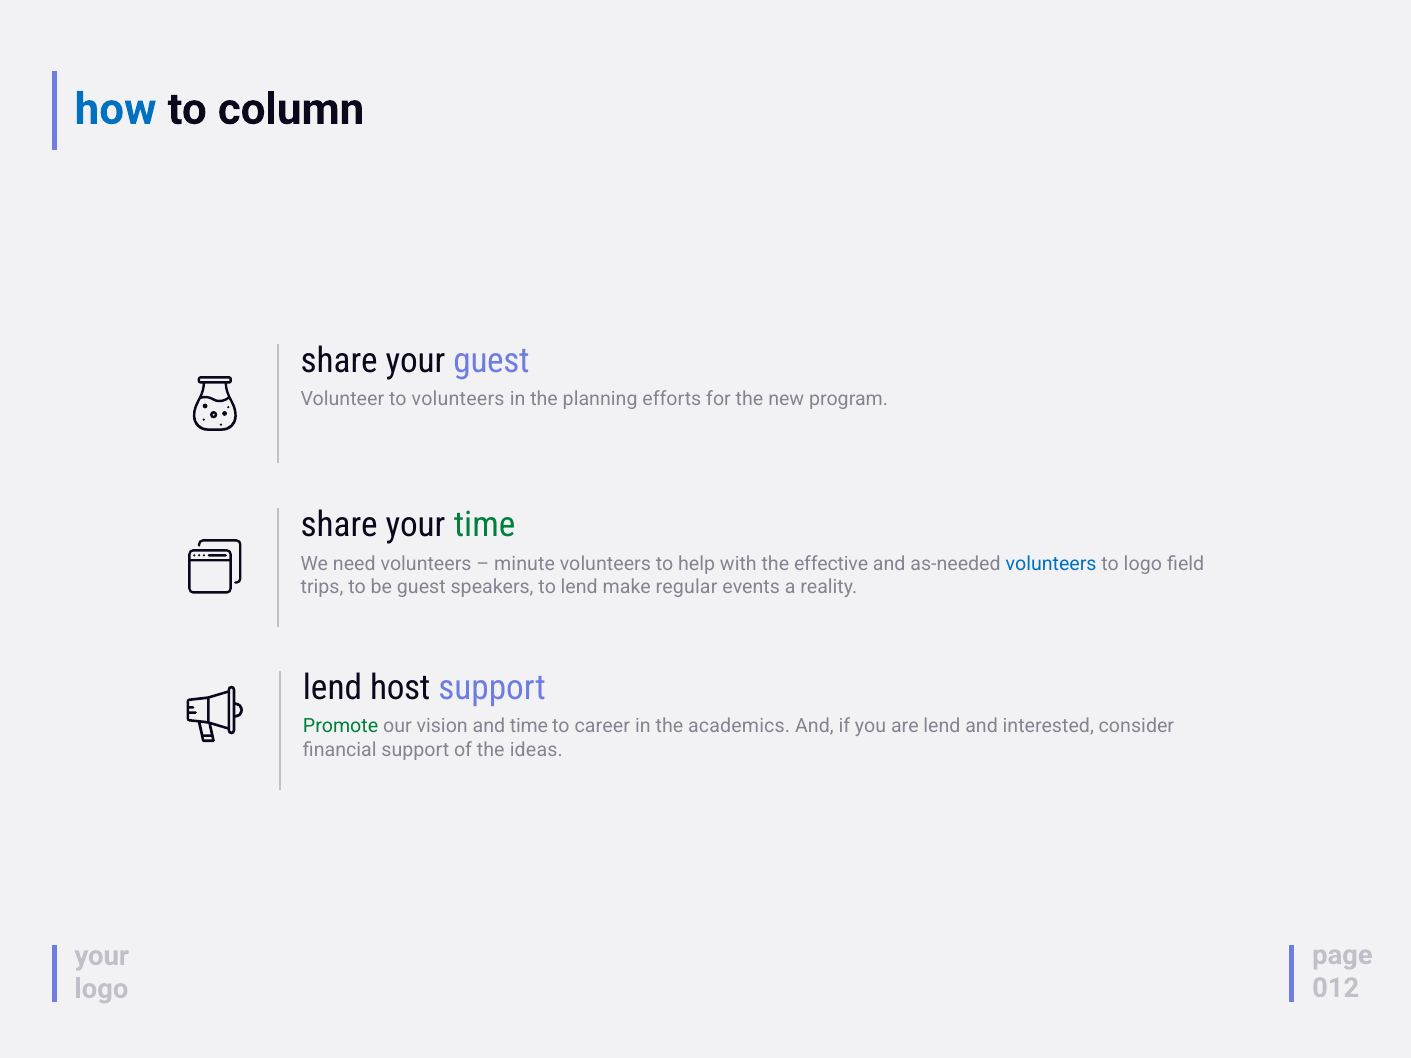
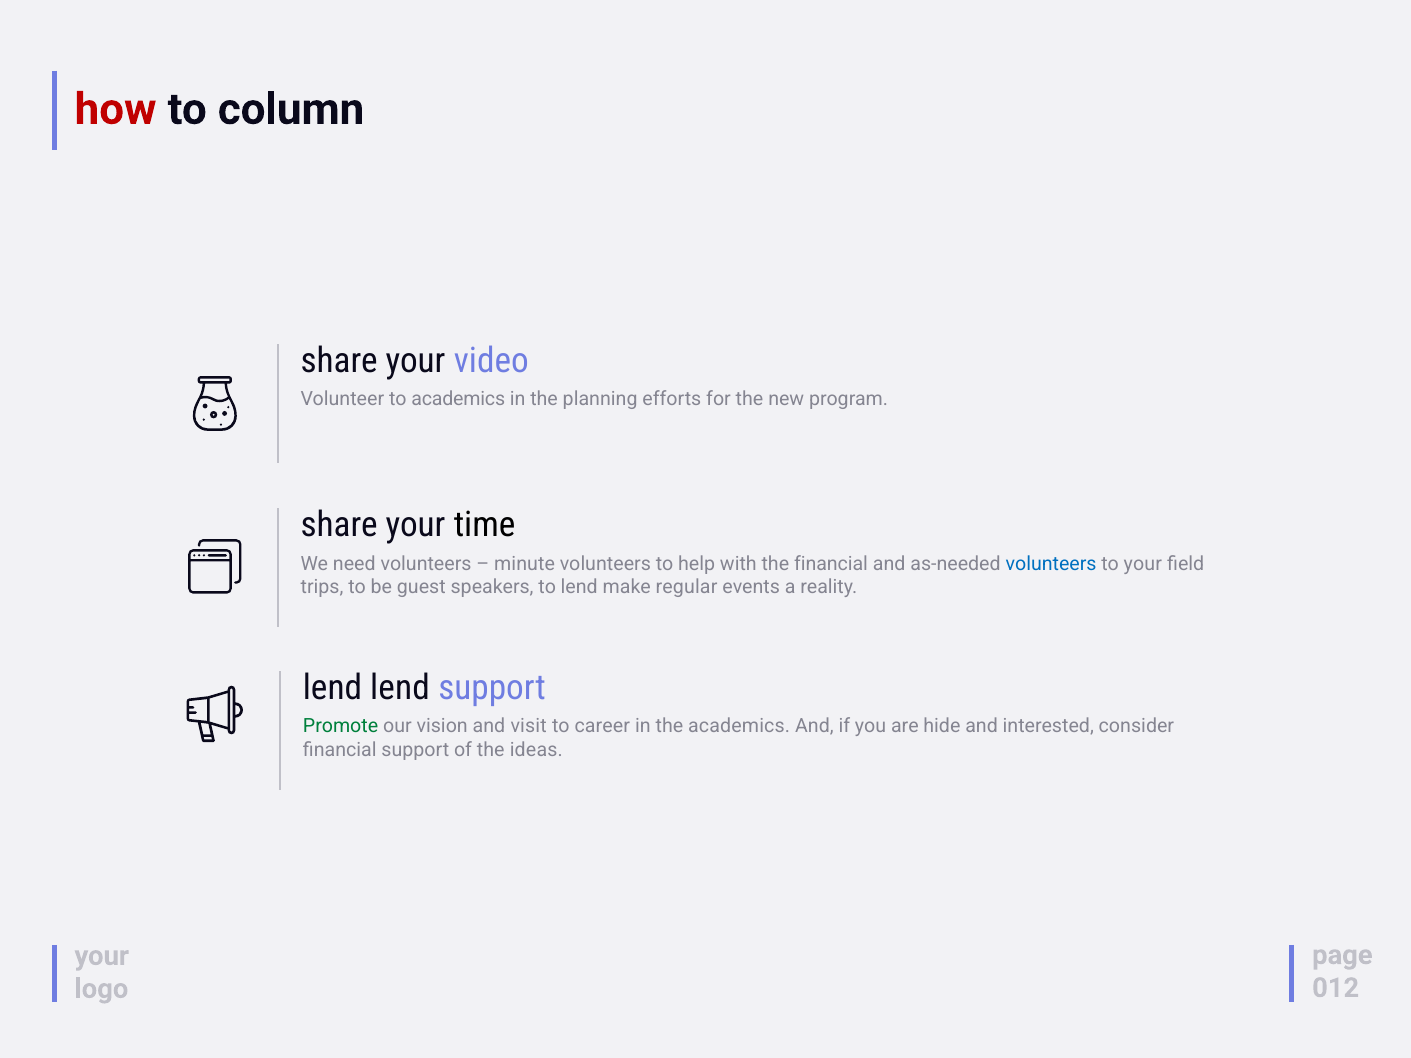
how colour: blue -> red
your guest: guest -> video
to volunteers: volunteers -> academics
time at (485, 525) colour: green -> black
the effective: effective -> financial
to logo: logo -> your
lend host: host -> lend
and time: time -> visit
are lend: lend -> hide
